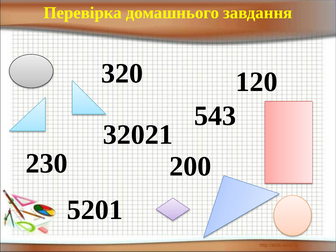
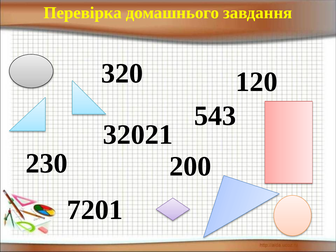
5201: 5201 -> 7201
